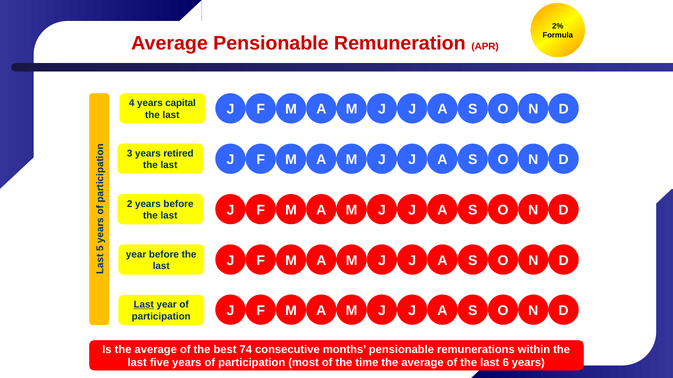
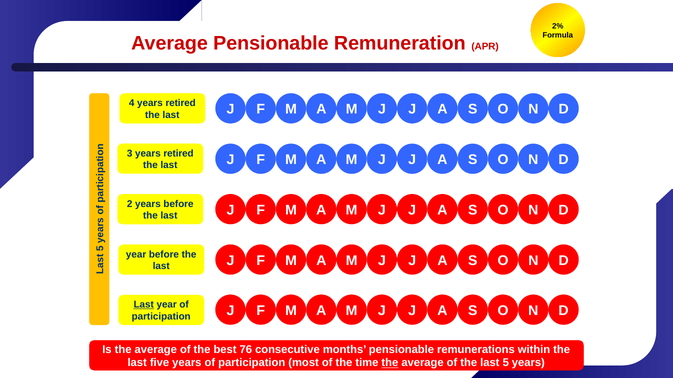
4 years capital: capital -> retired
74: 74 -> 76
the at (390, 363) underline: none -> present
last 6: 6 -> 5
